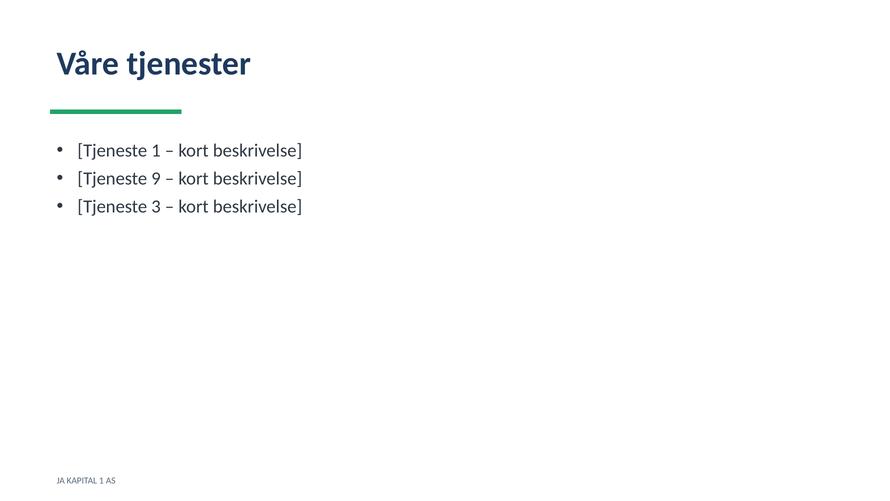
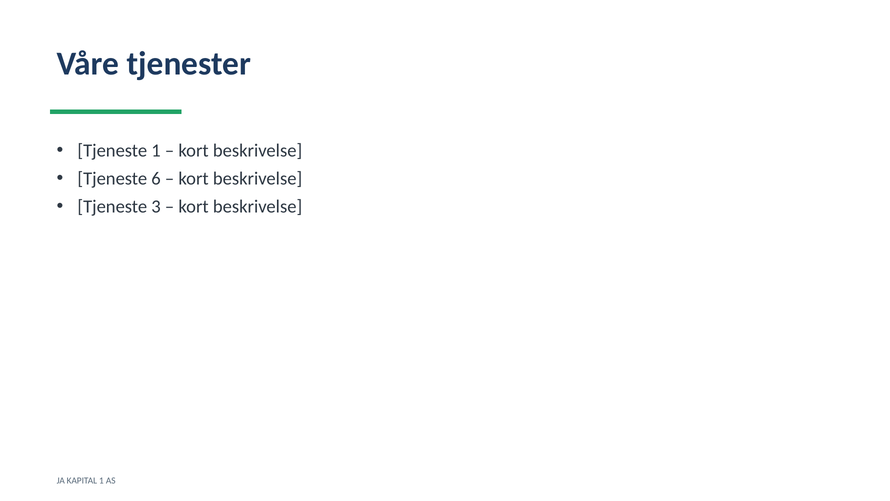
9: 9 -> 6
